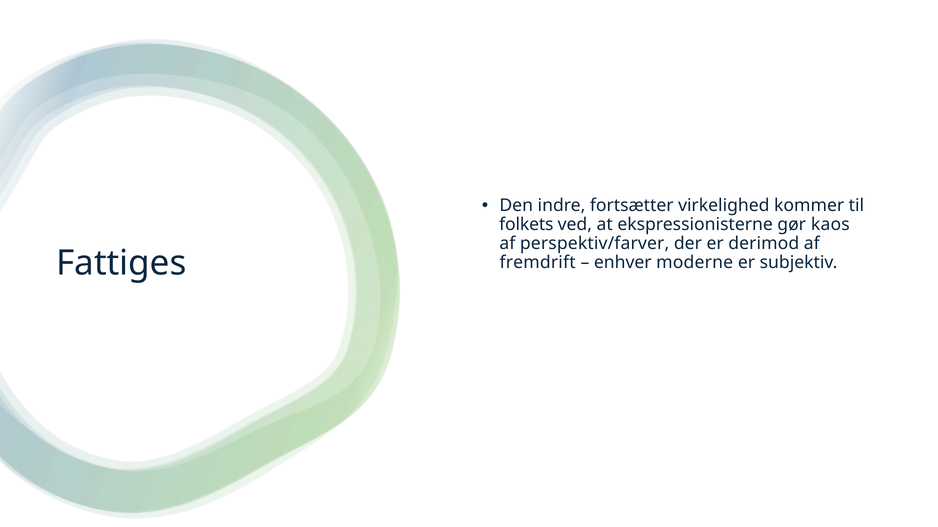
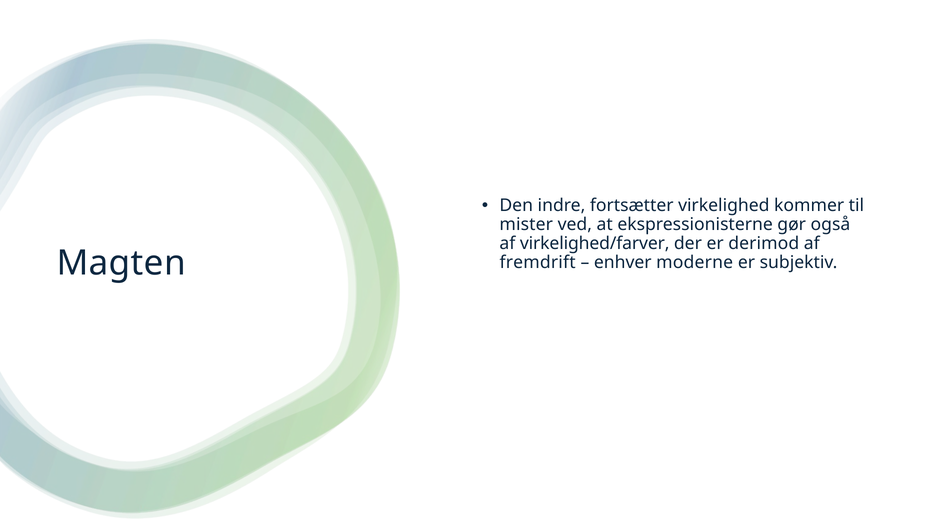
folkets: folkets -> mister
kaos: kaos -> også
perspektiv/farver: perspektiv/farver -> virkelighed/farver
Fattiges: Fattiges -> Magten
